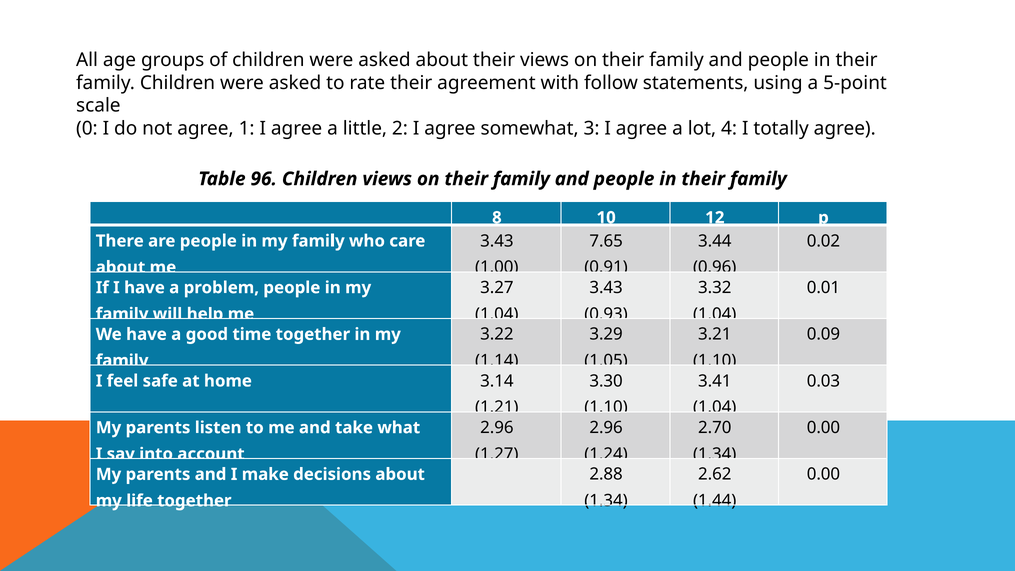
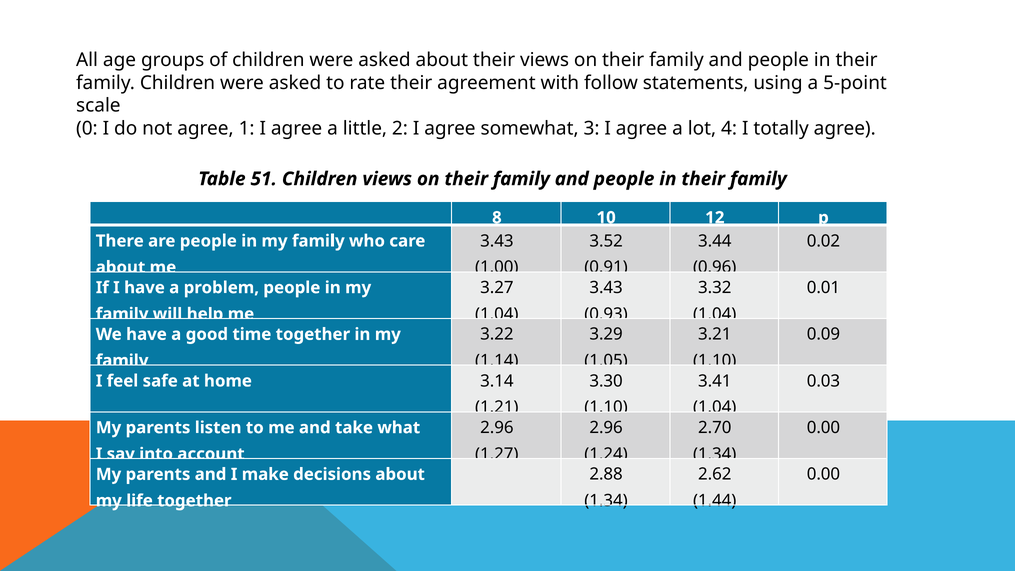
96: 96 -> 51
7.65: 7.65 -> 3.52
